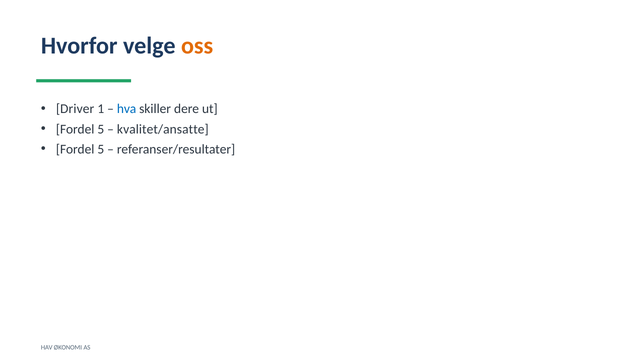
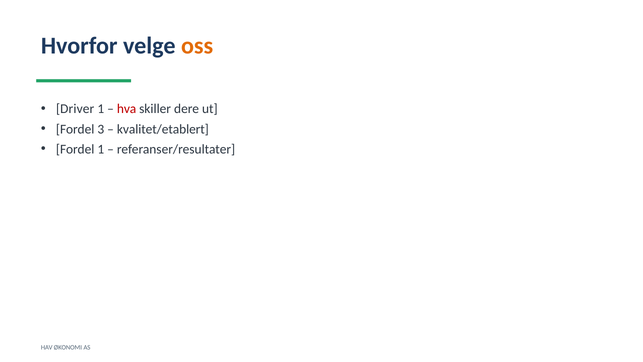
hva colour: blue -> red
5 at (101, 129): 5 -> 3
kvalitet/ansatte: kvalitet/ansatte -> kvalitet/etablert
5 at (101, 149): 5 -> 1
